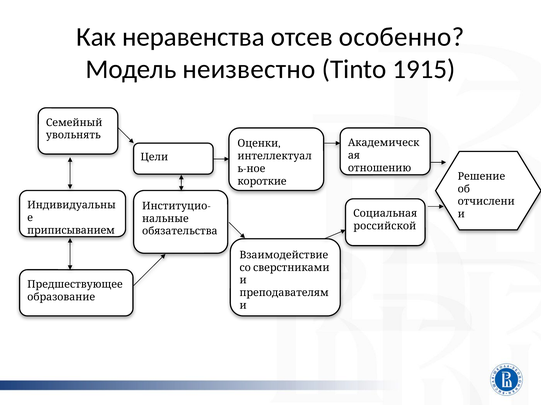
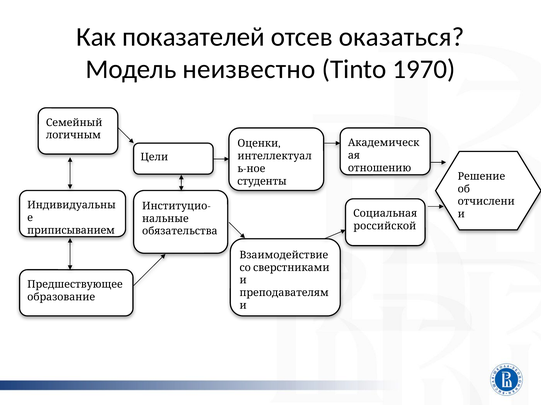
неравенства: неравенства -> показателей
особенно: особенно -> оказаться
1915: 1915 -> 1970
увольнять: увольнять -> логичным
короткие: короткие -> студенты
